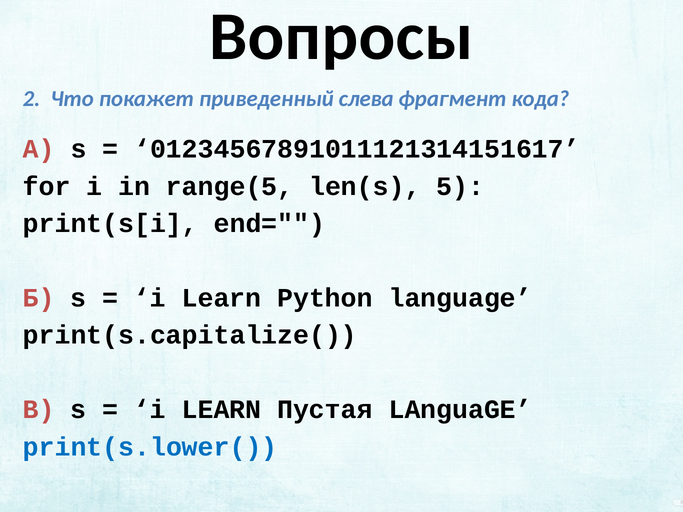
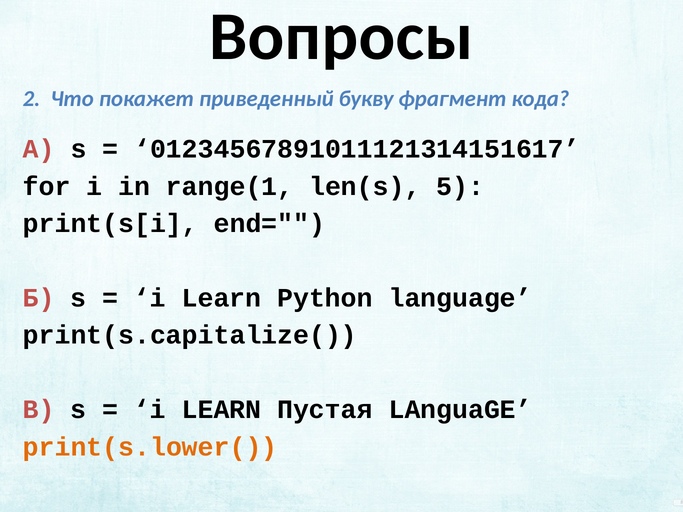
слева: слева -> букву
range(5: range(5 -> range(1
print(s.lower( colour: blue -> orange
